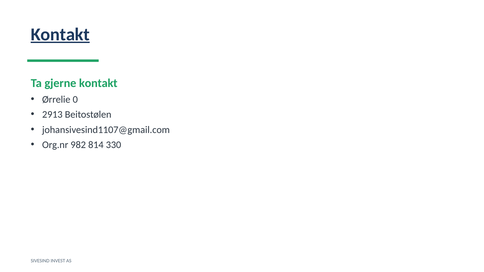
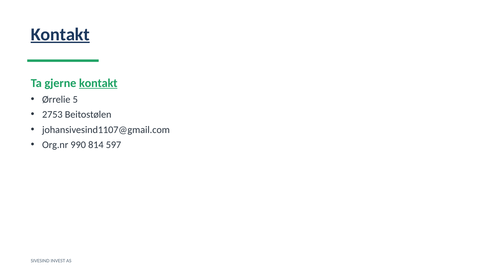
kontakt at (98, 83) underline: none -> present
0: 0 -> 5
2913: 2913 -> 2753
982: 982 -> 990
330: 330 -> 597
